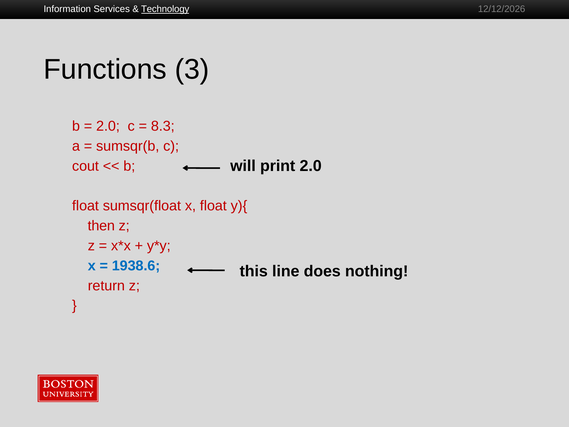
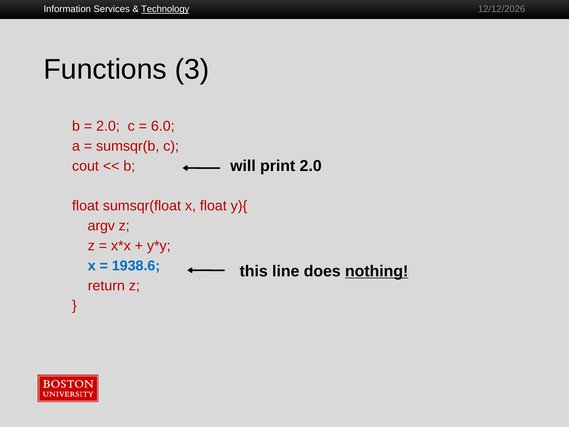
8.3: 8.3 -> 6.0
then: then -> argv
nothing underline: none -> present
